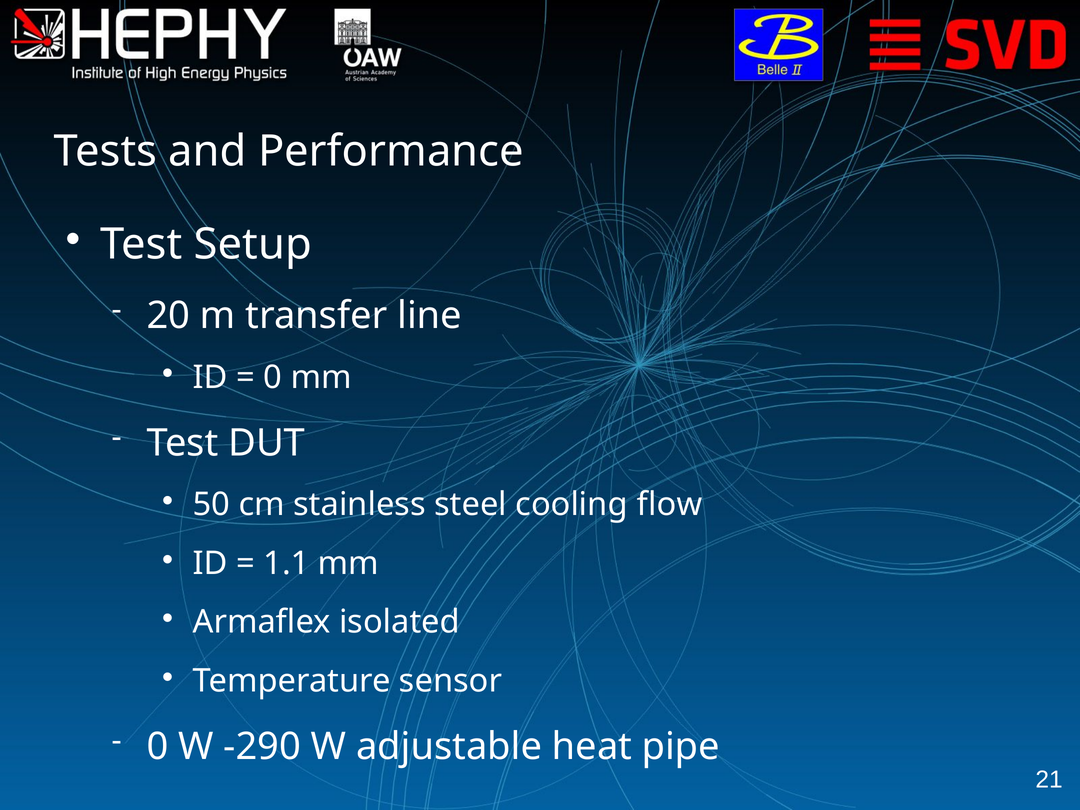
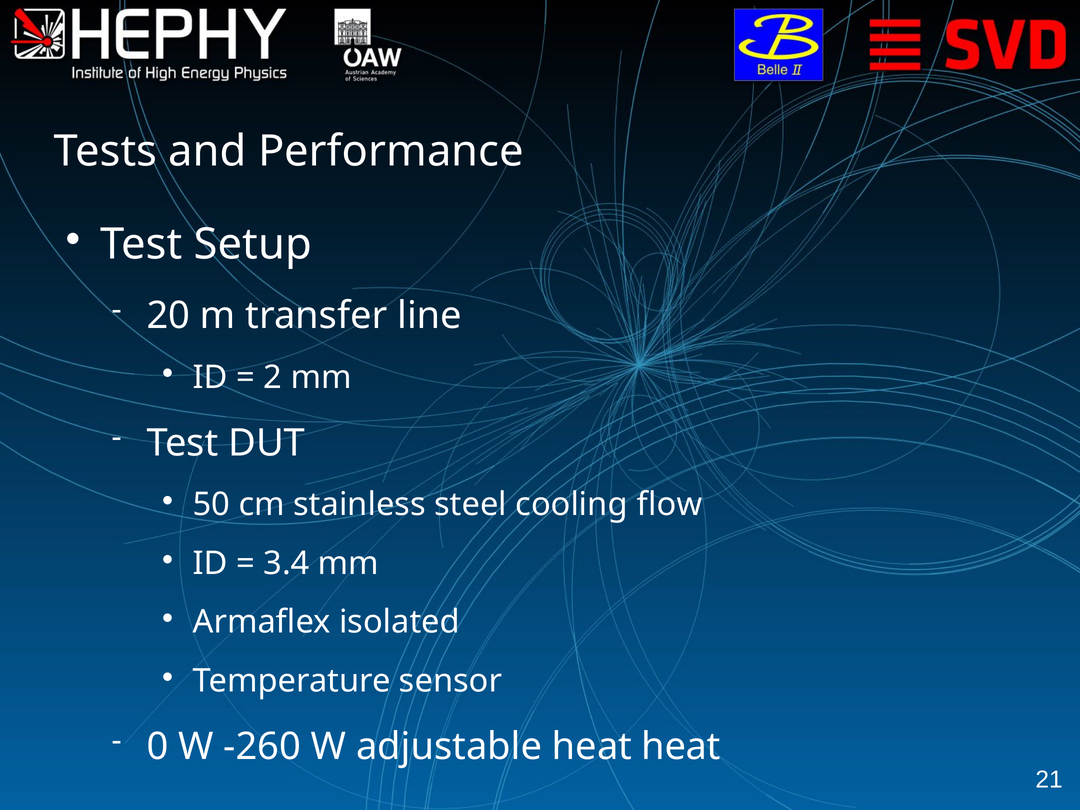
0 at (273, 378): 0 -> 2
1.1: 1.1 -> 3.4
-290: -290 -> -260
heat pipe: pipe -> heat
